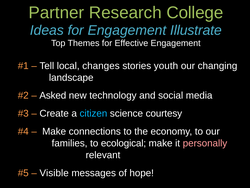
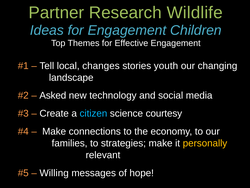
College: College -> Wildlife
Illustrate: Illustrate -> Children
ecological: ecological -> strategies
personally colour: pink -> yellow
Visible: Visible -> Willing
